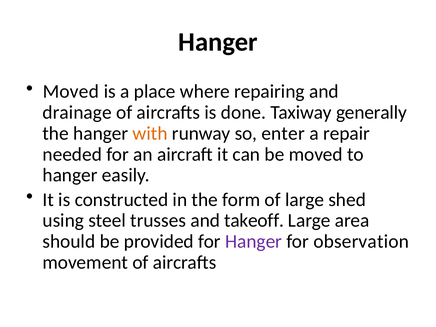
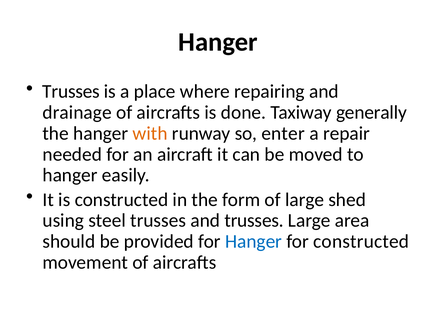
Moved at (71, 91): Moved -> Trusses
and takeoff: takeoff -> trusses
Hanger at (254, 242) colour: purple -> blue
for observation: observation -> constructed
